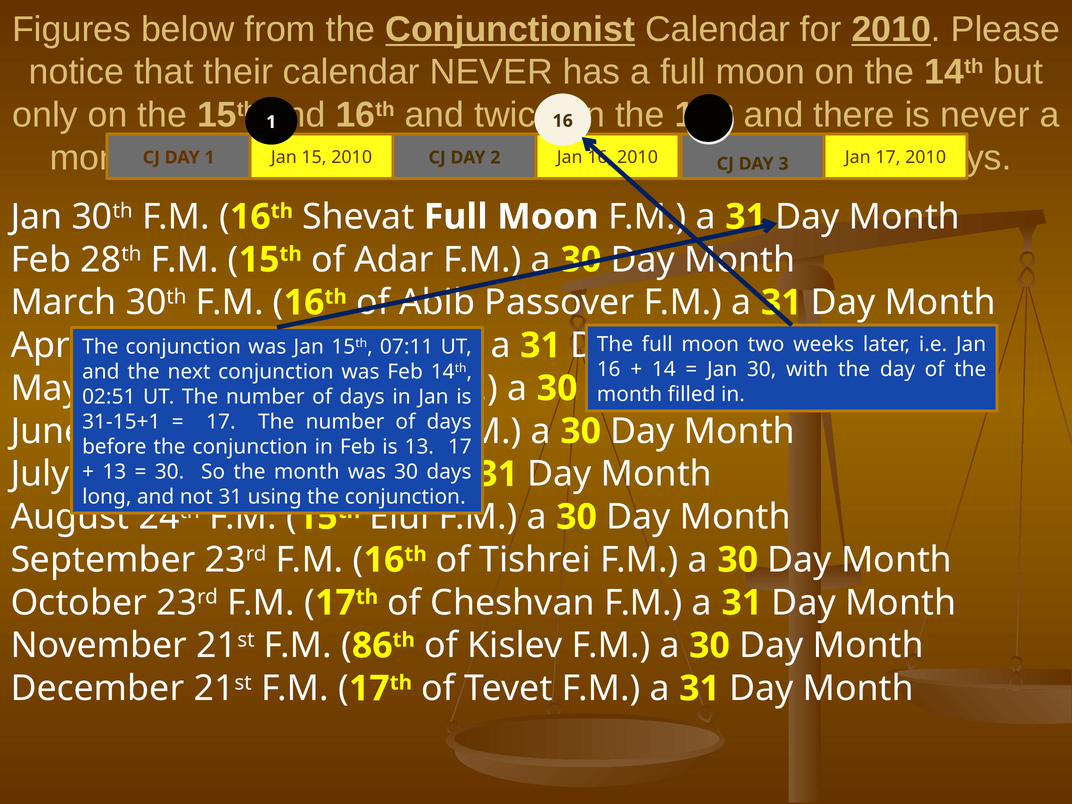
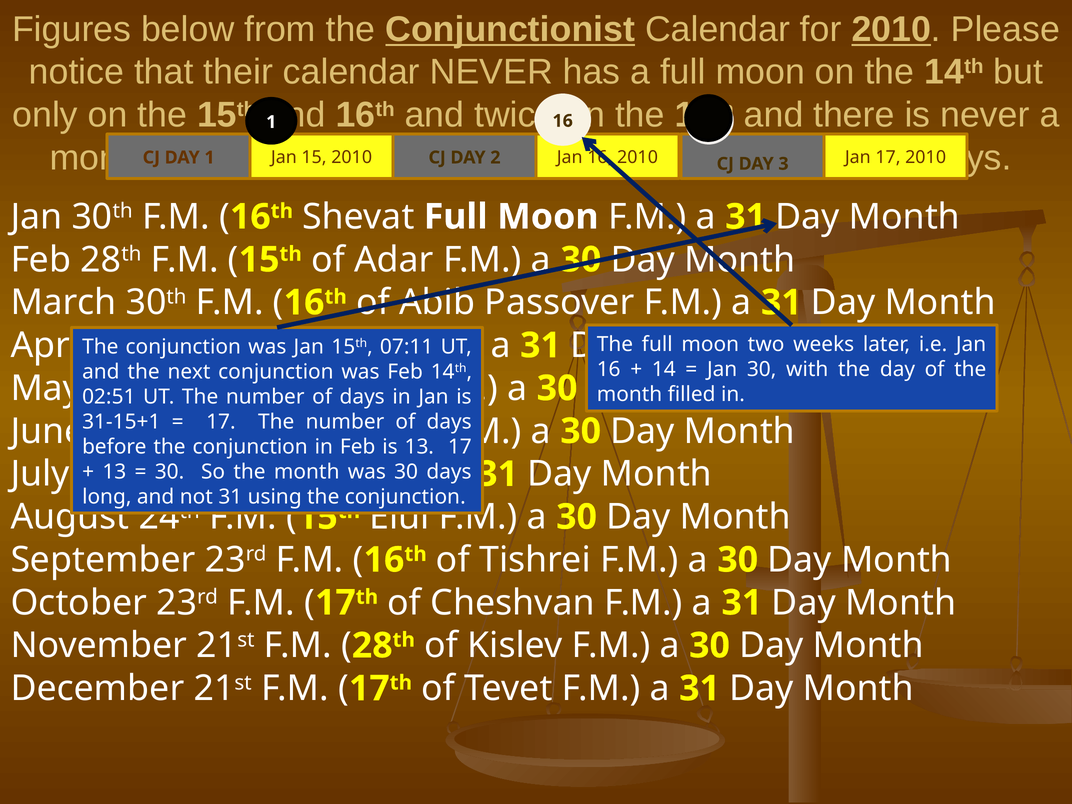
86: 86 -> 28
